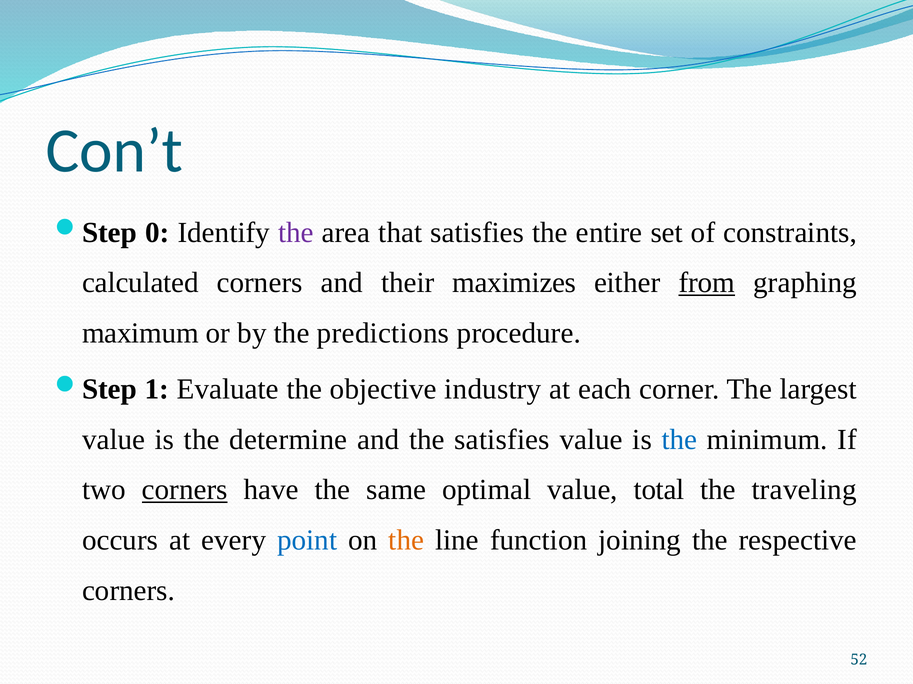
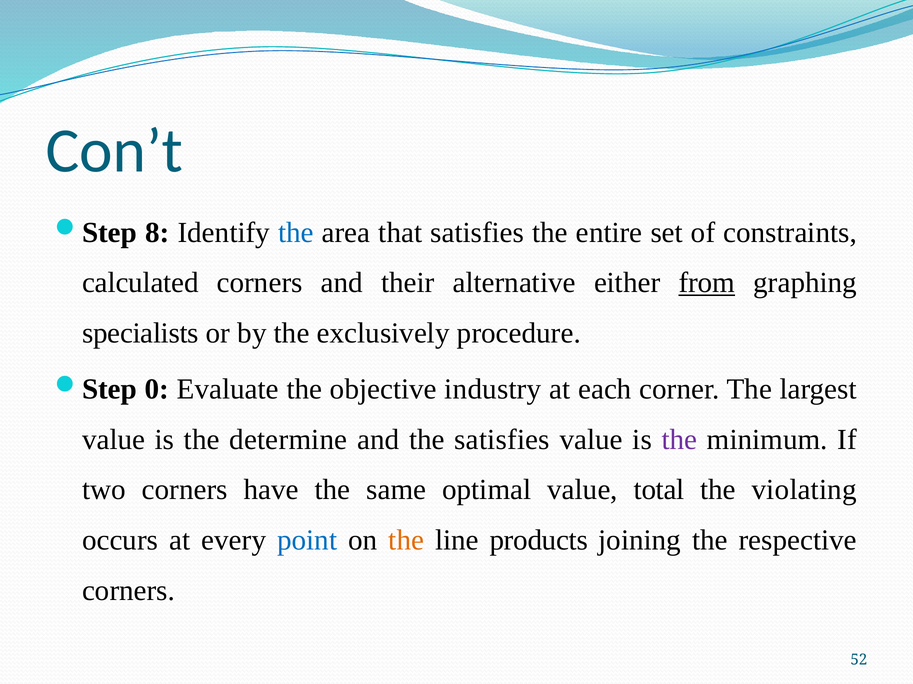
0: 0 -> 8
the at (296, 233) colour: purple -> blue
maximizes: maximizes -> alternative
maximum: maximum -> specialists
predictions: predictions -> exclusively
1: 1 -> 0
the at (679, 440) colour: blue -> purple
corners at (185, 490) underline: present -> none
traveling: traveling -> violating
function: function -> products
